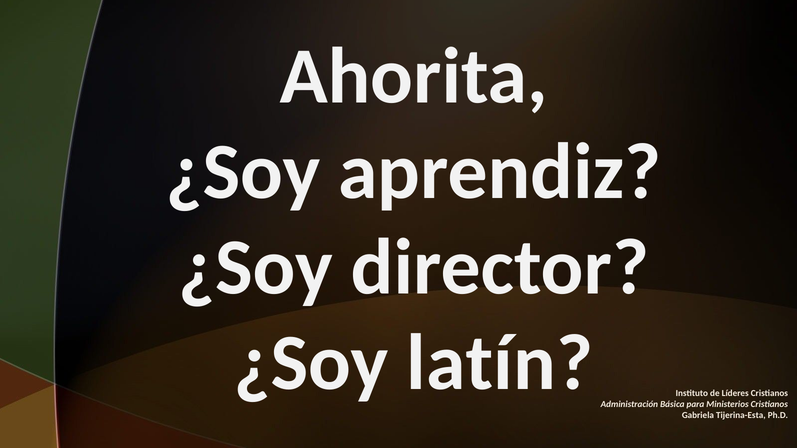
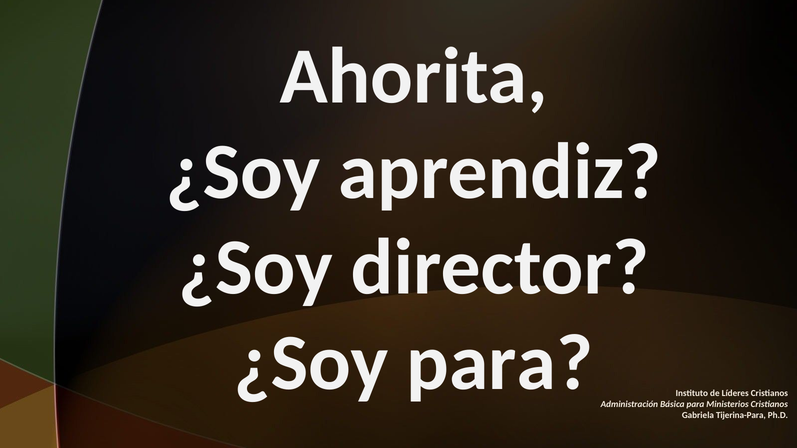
¿Soy latín: latín -> para
Tijerina-Esta: Tijerina-Esta -> Tijerina-Para
